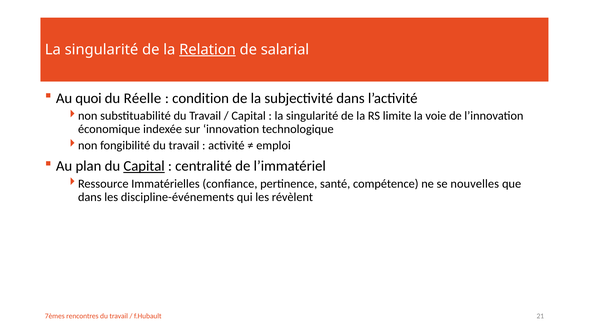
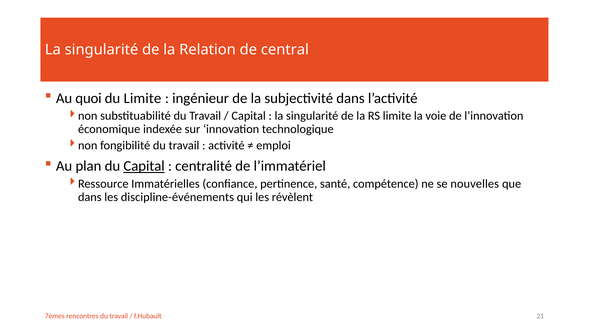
Relation underline: present -> none
salarial: salarial -> central
du Réelle: Réelle -> Limite
condition: condition -> ingénieur
